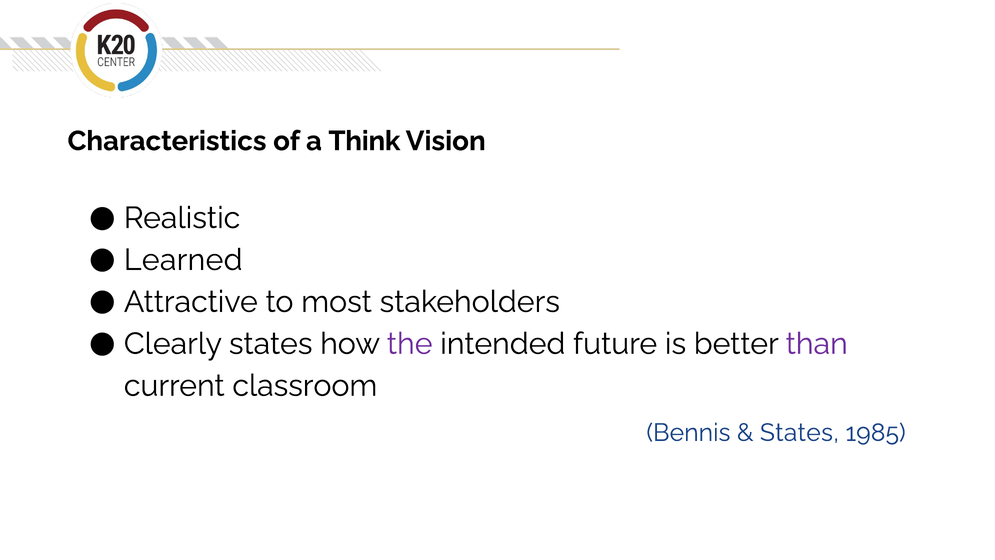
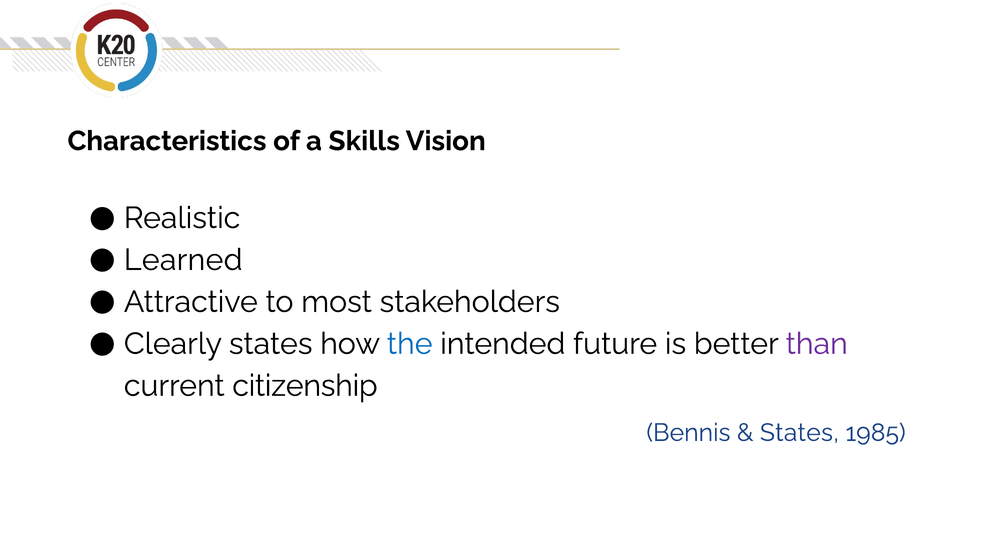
Think: Think -> Skills
the colour: purple -> blue
classroom: classroom -> citizenship
